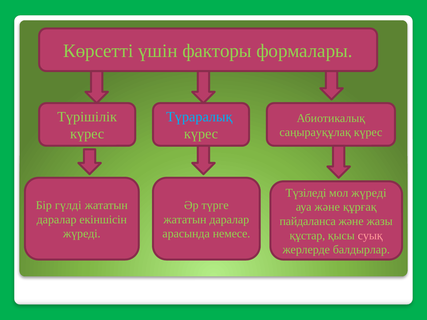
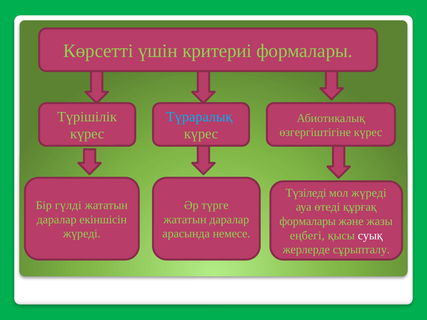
факторы: факторы -> критериі
саңырауқұлақ: саңырауқұлақ -> өзгергіштігіне
ауа және: және -> өтеді
пайдаланса at (308, 221): пайдаланса -> формалары
құстар: құстар -> еңбегі
суық colour: pink -> white
балдырлар: балдырлар -> сұрыпталу
